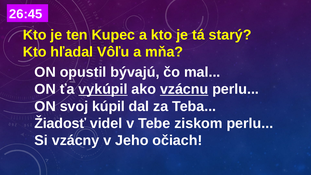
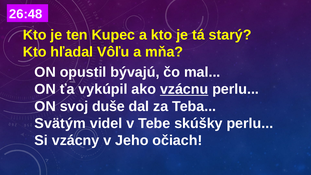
26:45: 26:45 -> 26:48
vykúpil underline: present -> none
kúpil: kúpil -> duše
Žiadosť: Žiadosť -> Svätým
ziskom: ziskom -> skúšky
